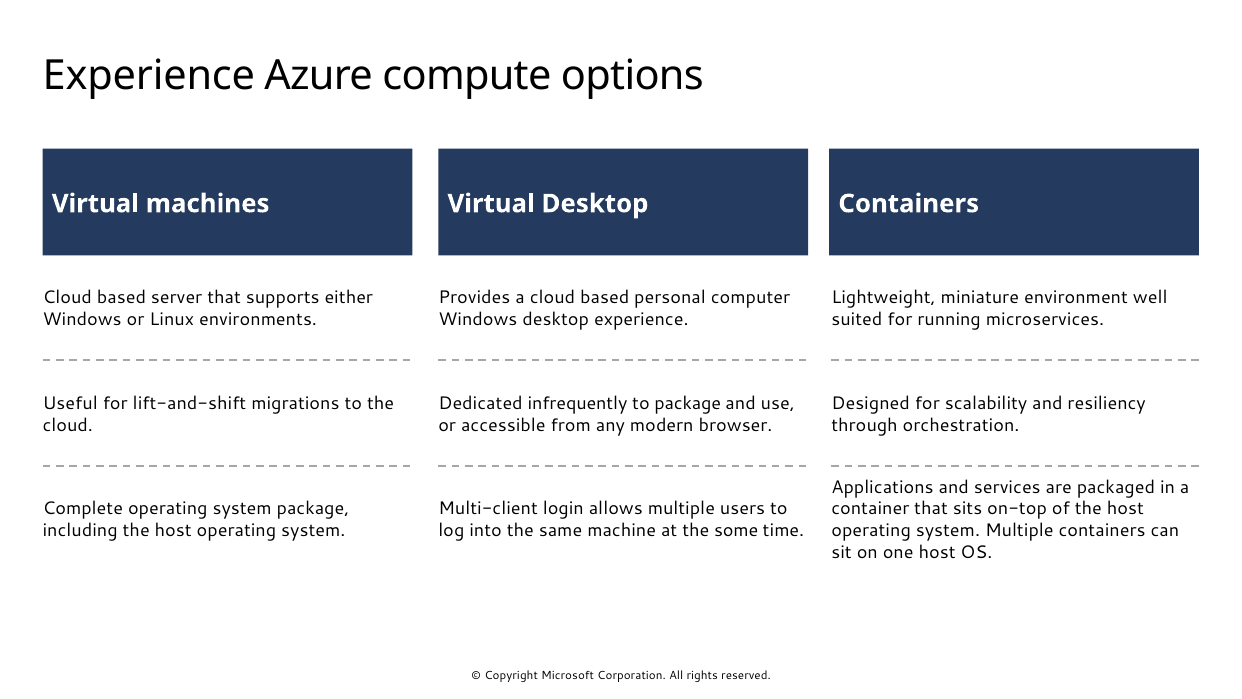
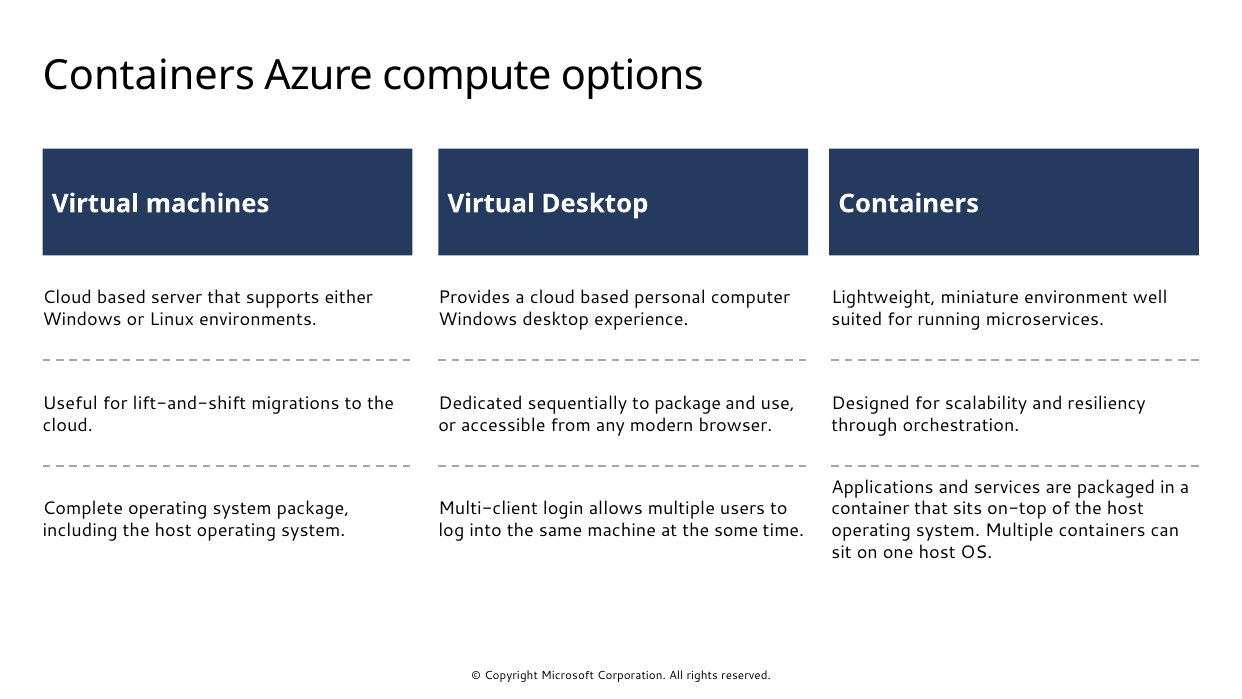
Experience at (149, 76): Experience -> Containers
infrequently: infrequently -> sequentially
